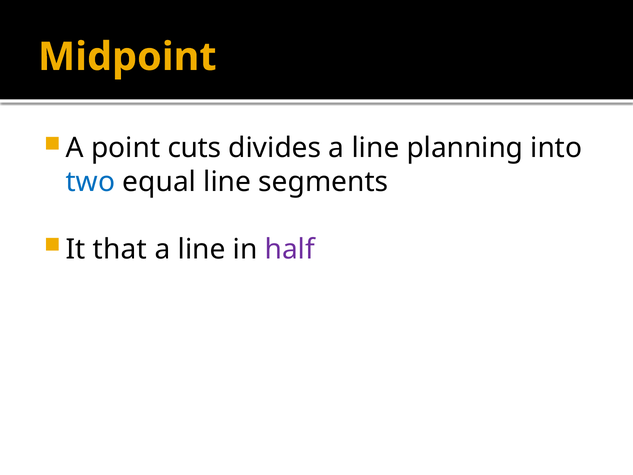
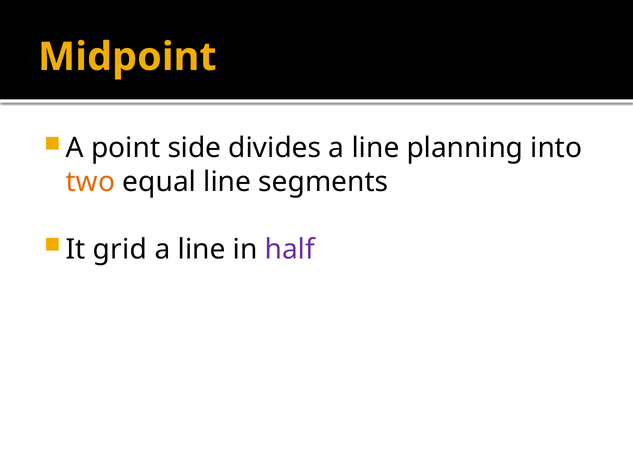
cuts: cuts -> side
two colour: blue -> orange
that: that -> grid
